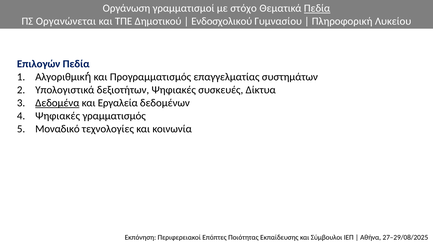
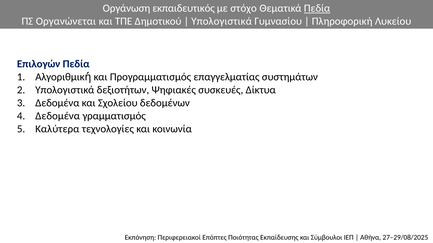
γραμματισμοί: γραμματισμοί -> εκπαιδευτικός
Ενδοσχολικού at (222, 21): Ενδοσχολικού -> Υπολογιστικά
Δεδομένα at (57, 103) underline: present -> none
Εργαλεία: Εργαλεία -> Σχολείου
Ψηφιακές at (58, 116): Ψηφιακές -> Δεδομένα
Μοναδικό: Μοναδικό -> Καλύτερα
